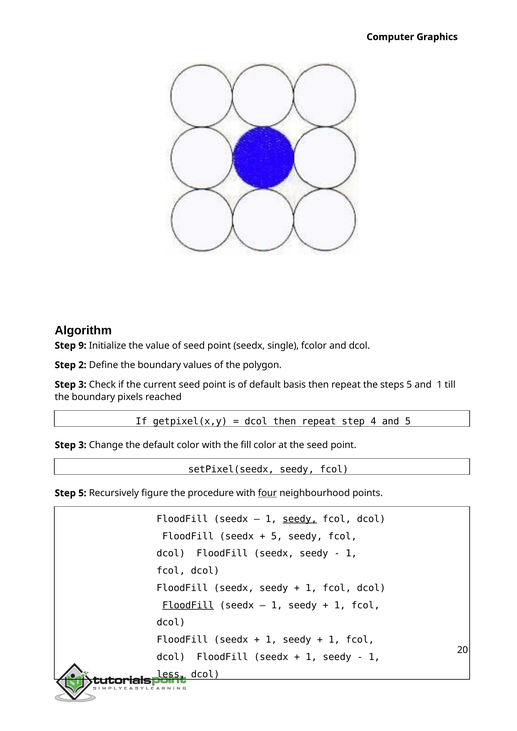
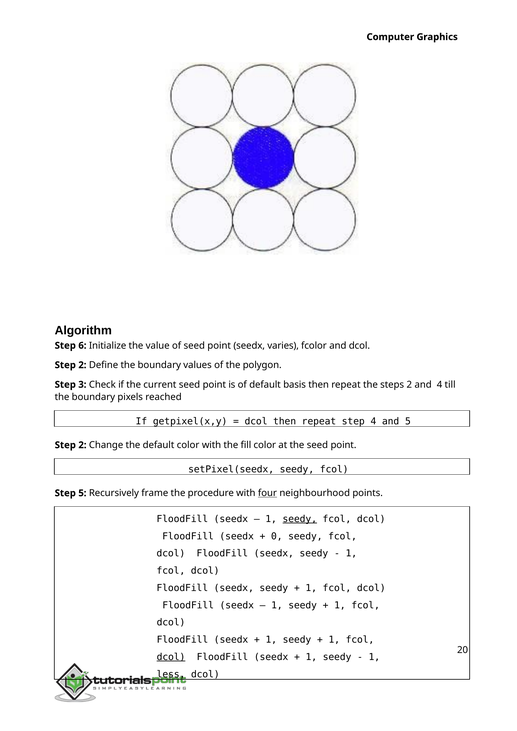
9: 9 -> 6
single: single -> varies
steps 5: 5 -> 2
and 1: 1 -> 4
3 at (82, 445): 3 -> 2
figure: figure -> frame
5 at (277, 537): 5 -> 0
FloodFill at (188, 606) underline: present -> none
dcol at (171, 658) underline: none -> present
